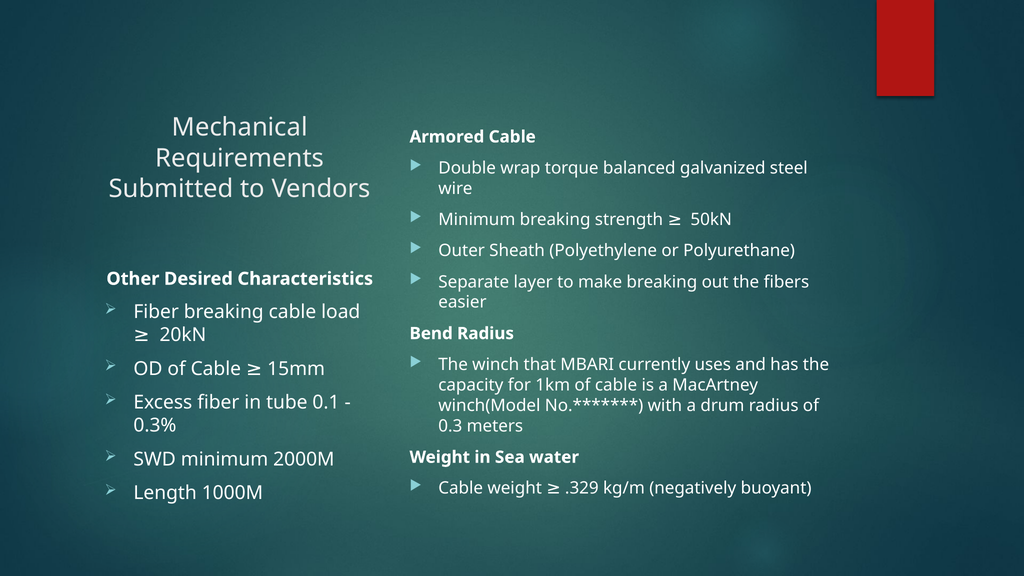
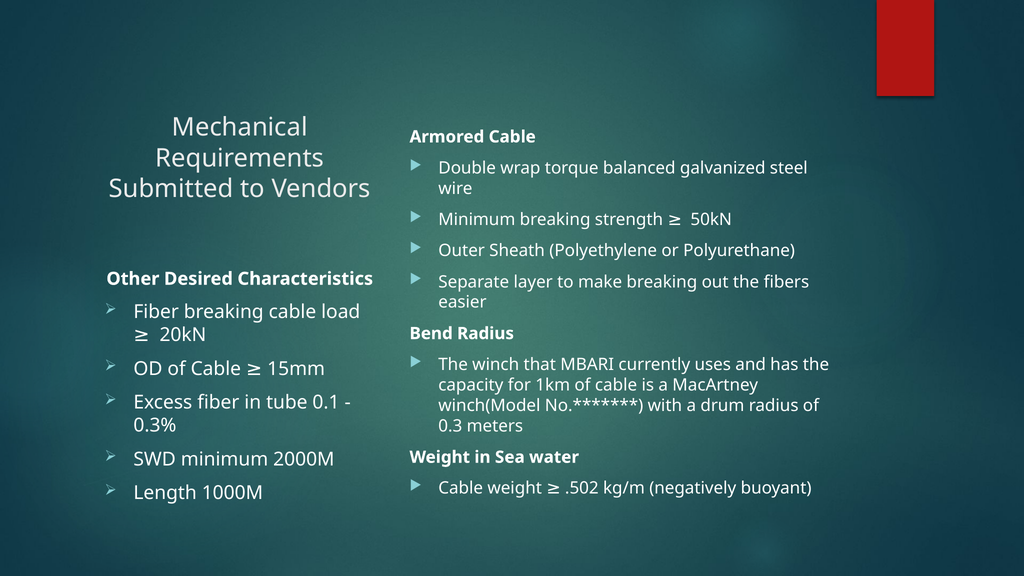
.329: .329 -> .502
